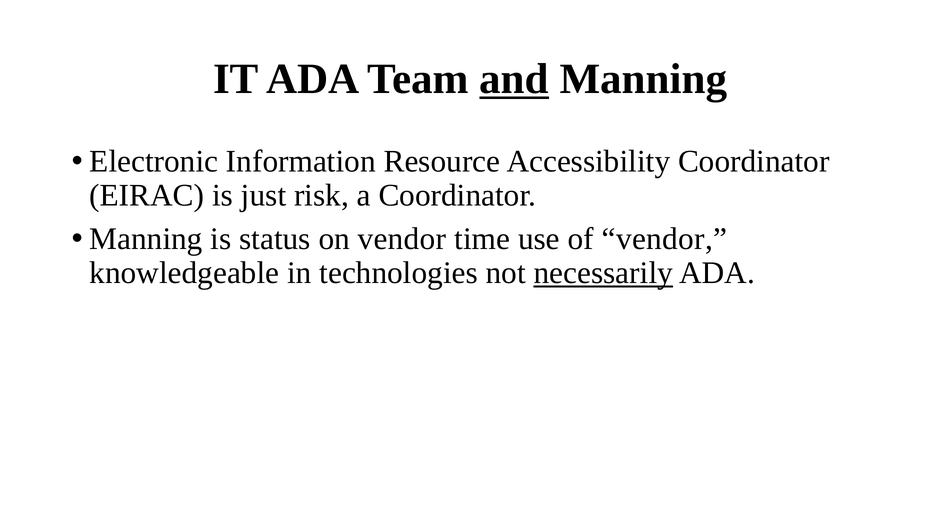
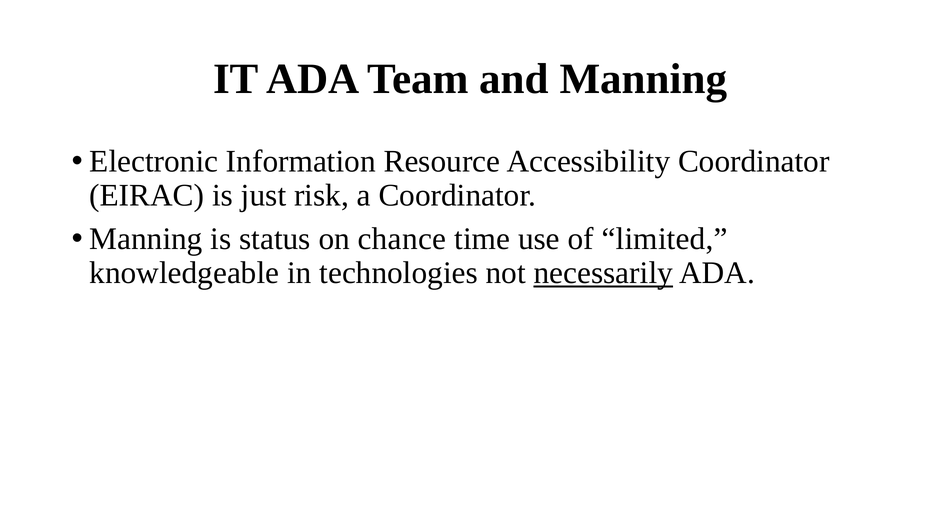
and underline: present -> none
on vendor: vendor -> chance
of vendor: vendor -> limited
